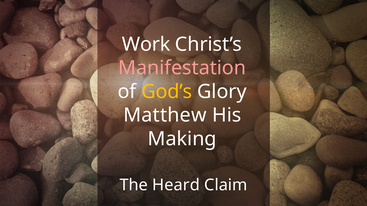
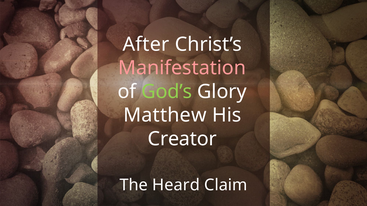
Work: Work -> After
God’s colour: yellow -> light green
Making: Making -> Creator
